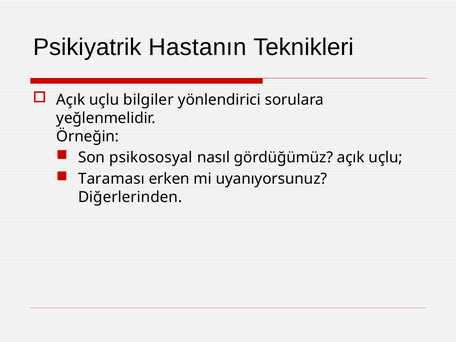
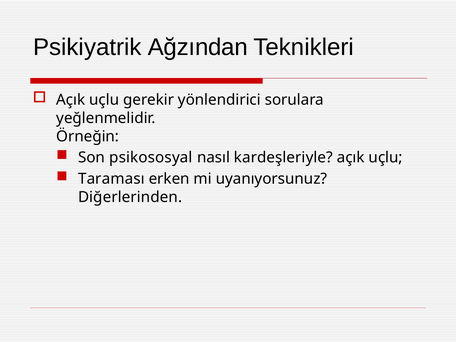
Hastanın: Hastanın -> Ağzından
bilgiler: bilgiler -> gerekir
gördüğümüz: gördüğümüz -> kardeşleriyle
